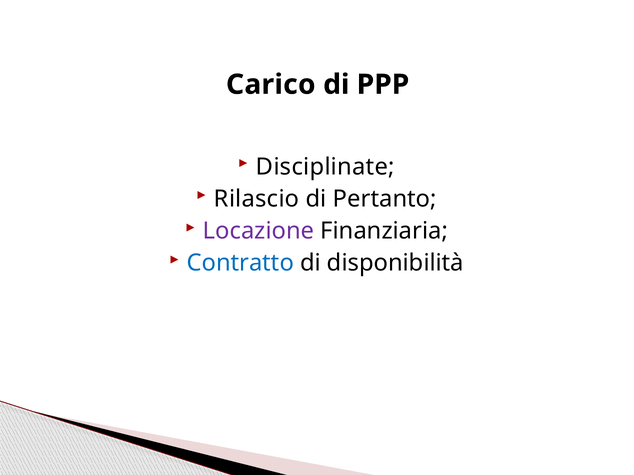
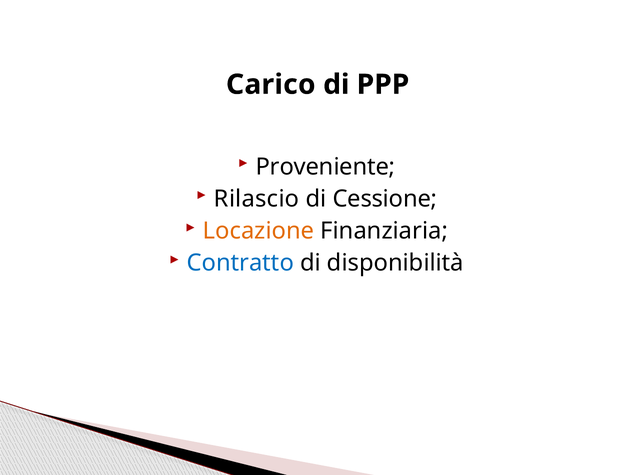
Disciplinate: Disciplinate -> Proveniente
Pertanto: Pertanto -> Cessione
Locazione colour: purple -> orange
